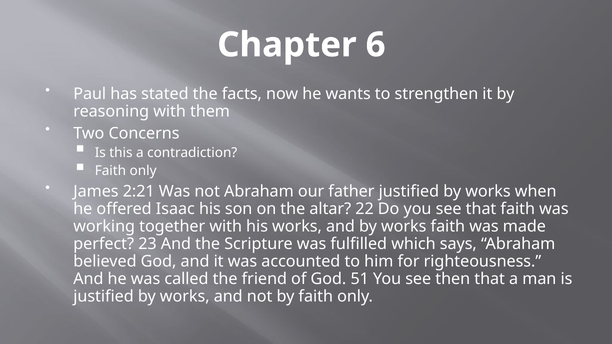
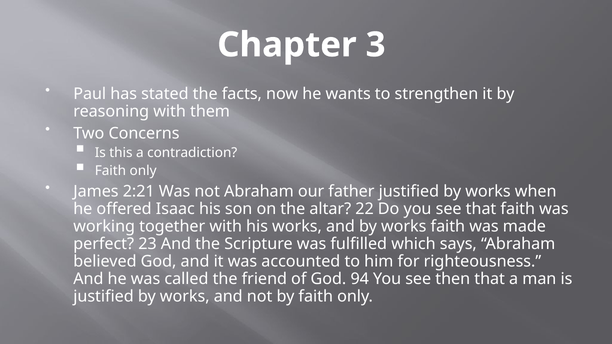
6: 6 -> 3
51: 51 -> 94
